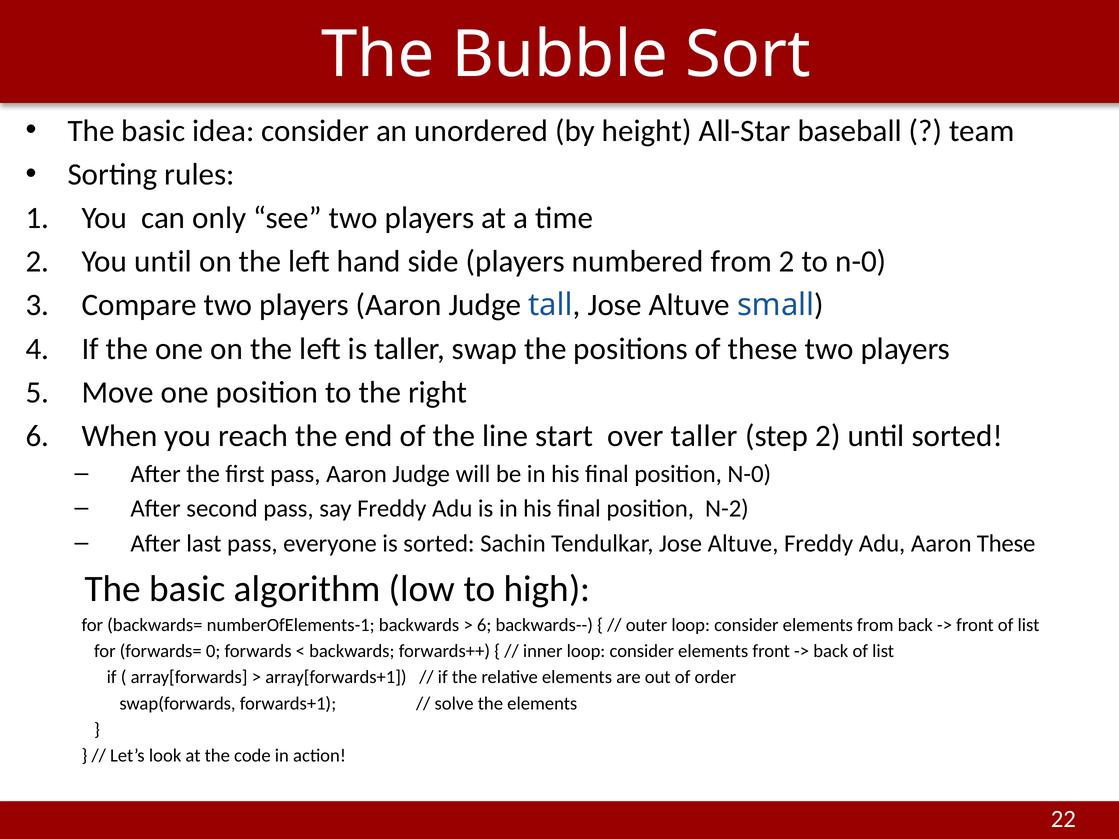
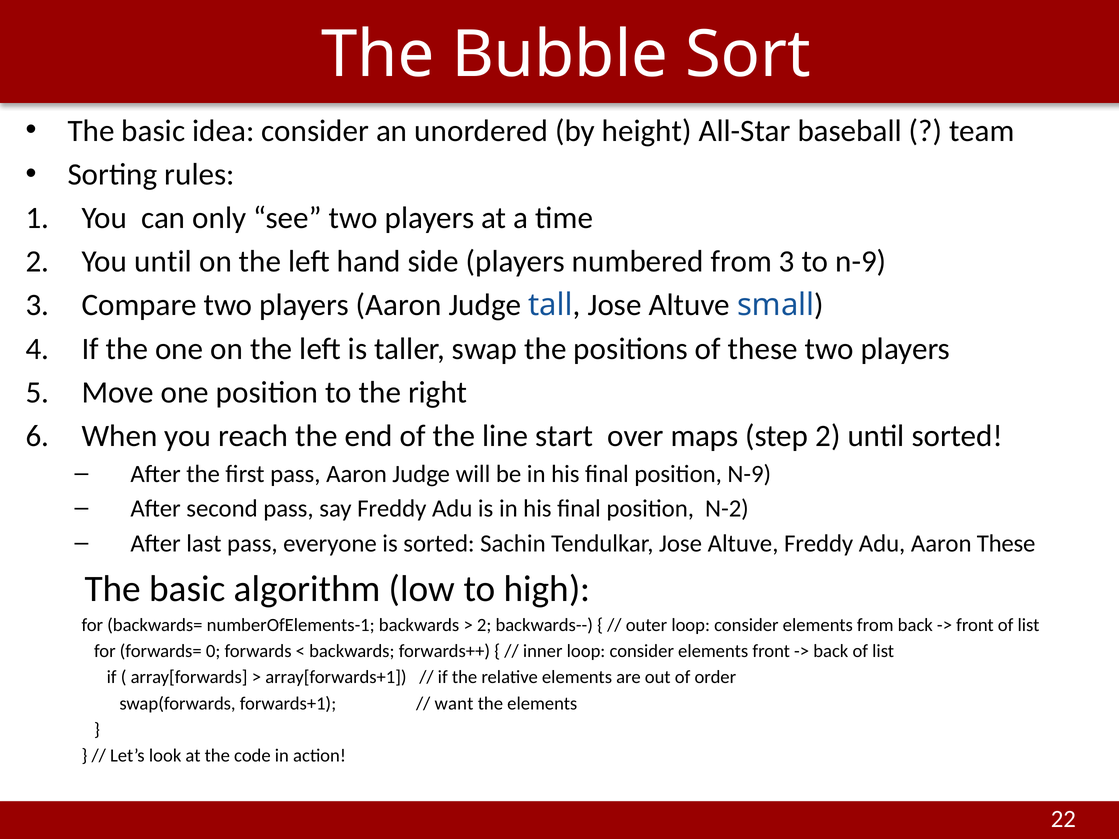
from 2: 2 -> 3
to n-0: n-0 -> n-9
over taller: taller -> maps
position N-0: N-0 -> N-9
6 at (484, 625): 6 -> 2
solve: solve -> want
